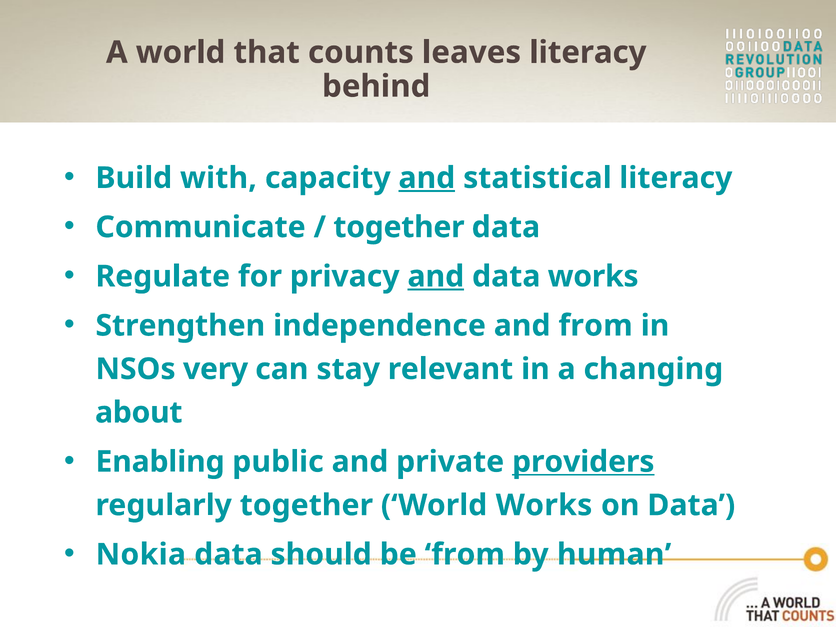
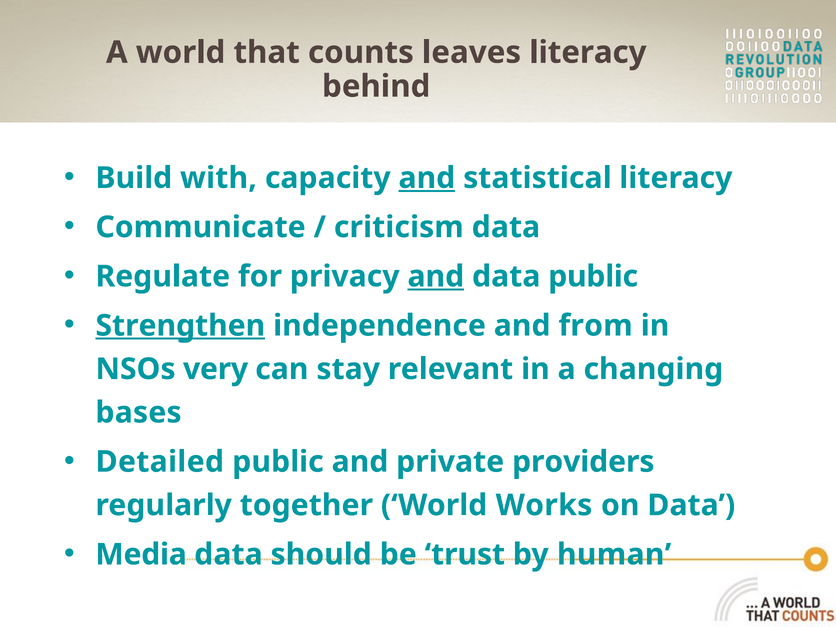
together at (399, 227): together -> criticism
data works: works -> public
Strengthen underline: none -> present
about: about -> bases
Enabling: Enabling -> Detailed
providers underline: present -> none
Nokia: Nokia -> Media
be from: from -> trust
